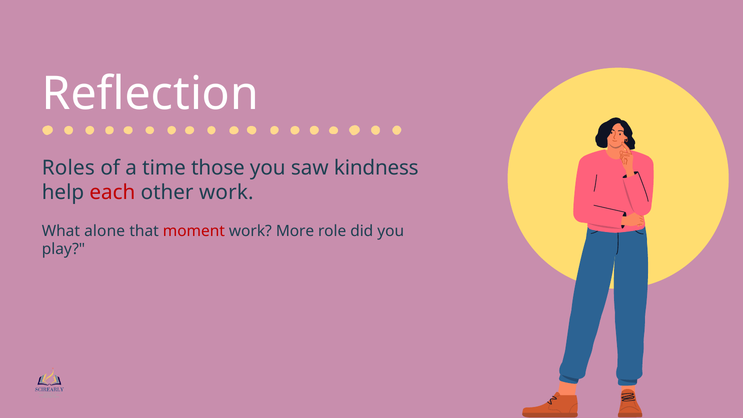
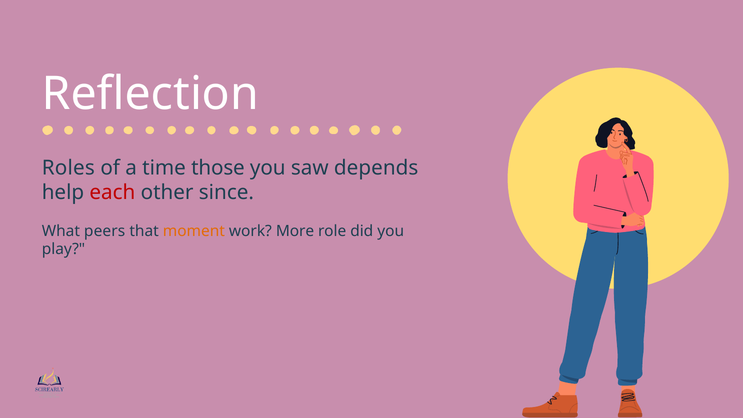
kindness: kindness -> depends
other work: work -> since
alone: alone -> peers
moment colour: red -> orange
